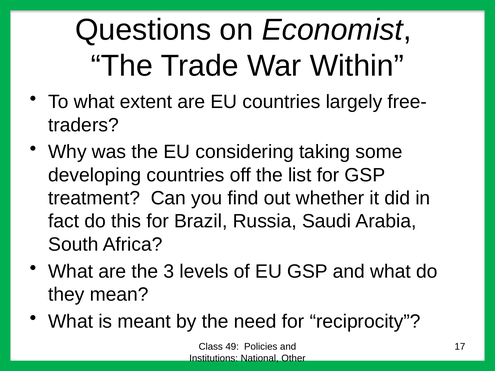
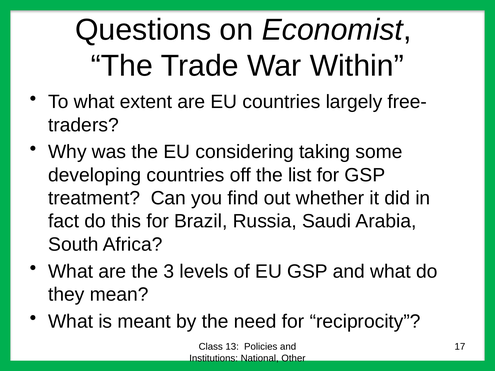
49: 49 -> 13
